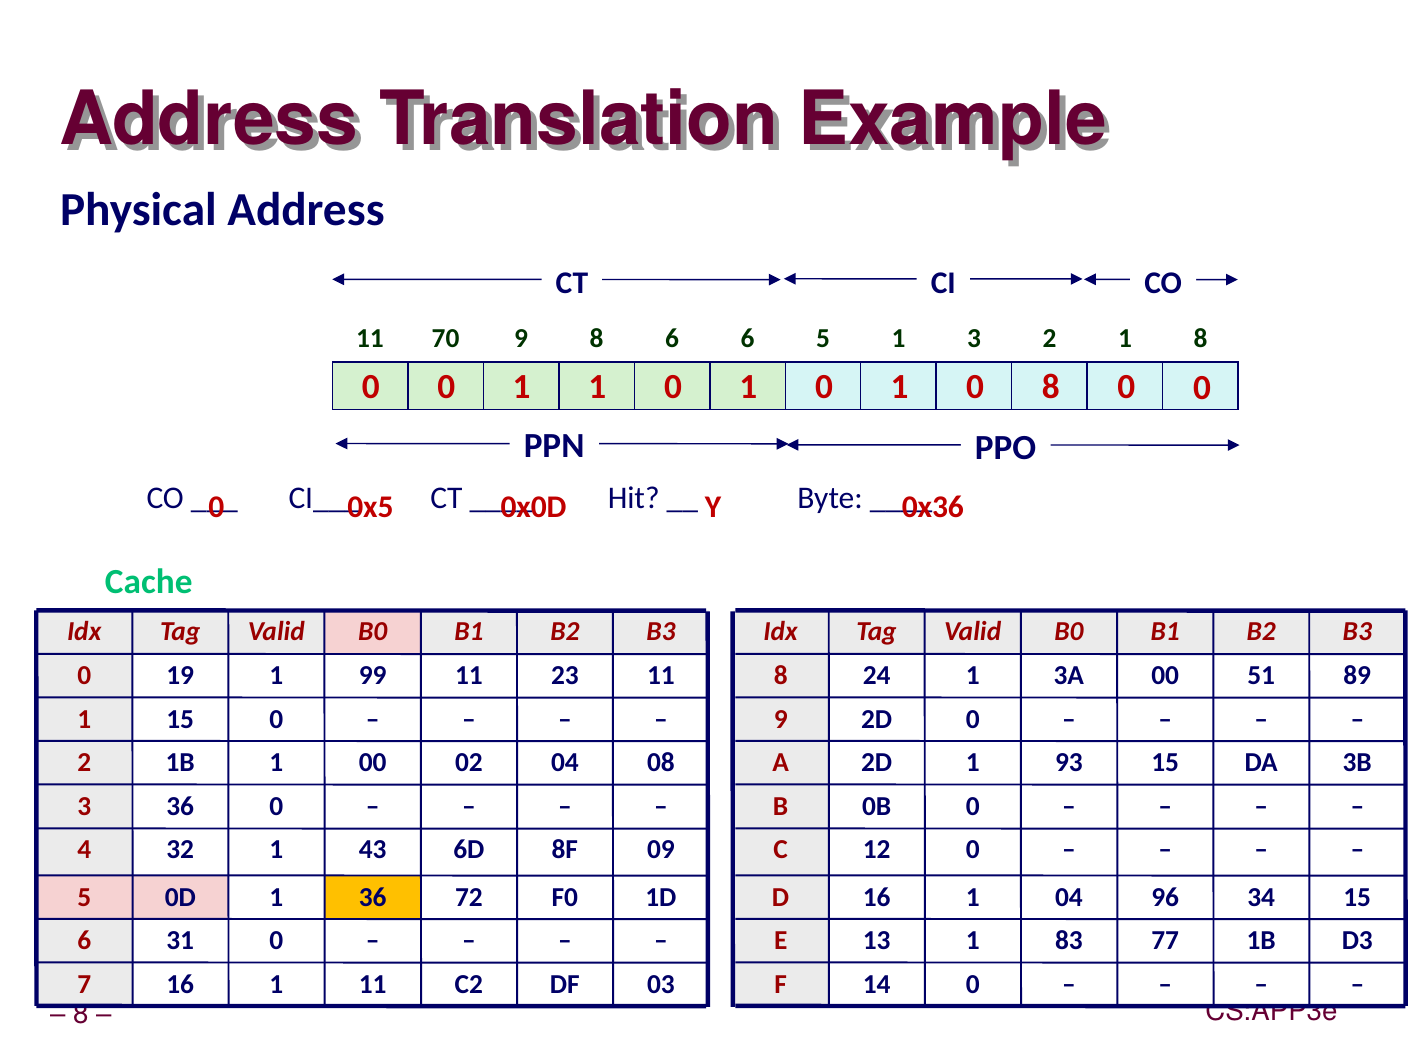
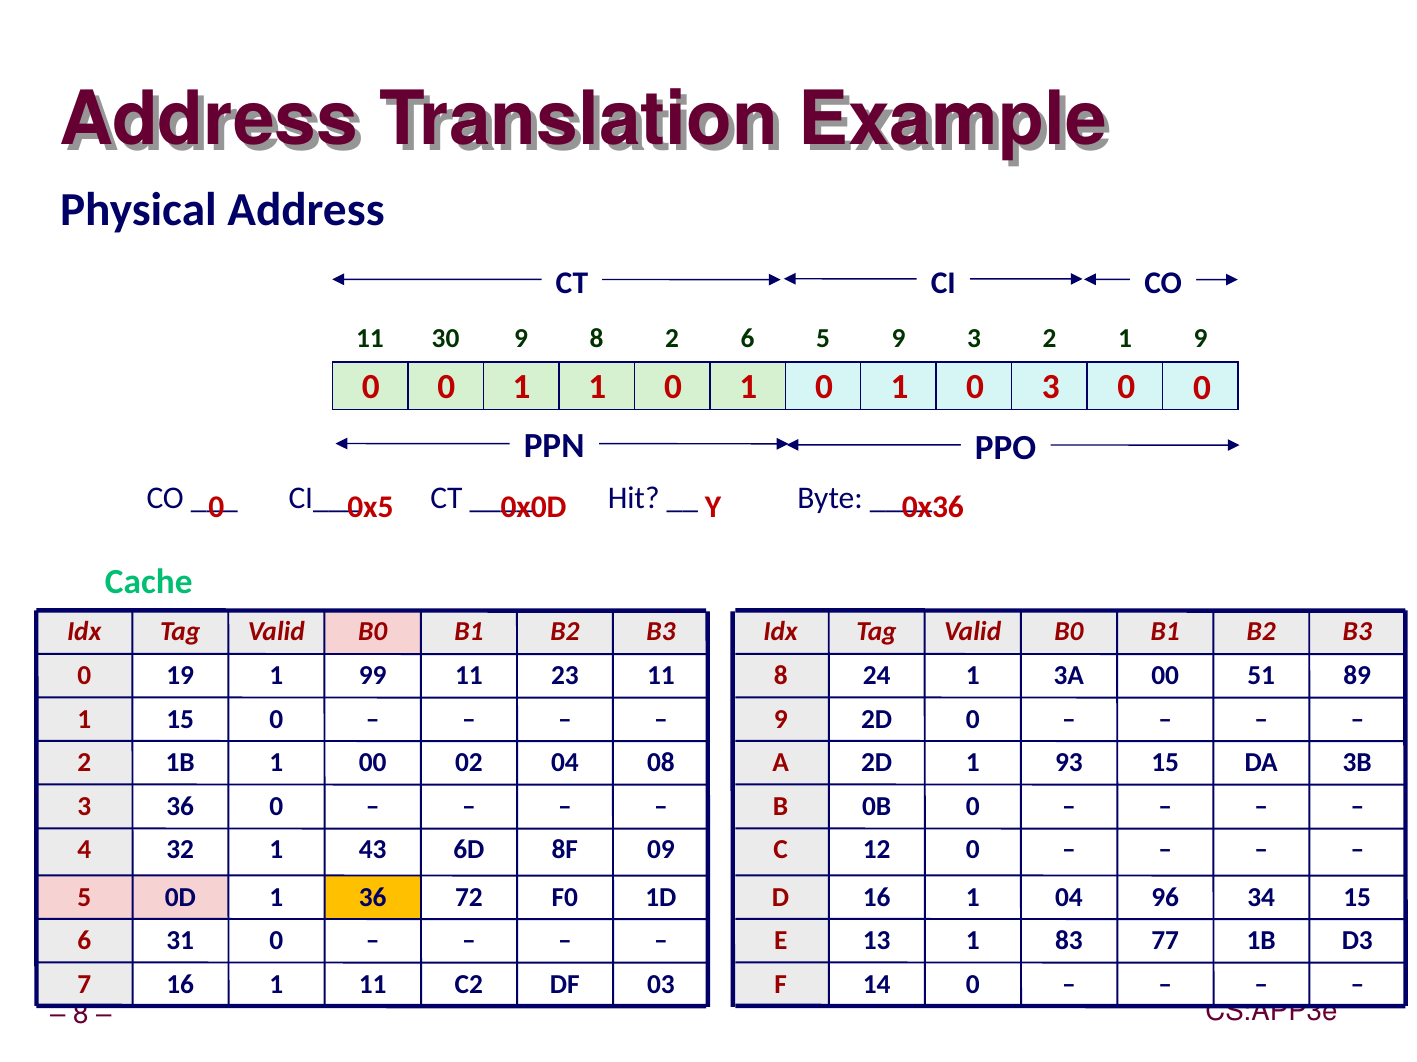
70: 70 -> 30
8 6: 6 -> 2
5 1: 1 -> 9
1 8: 8 -> 9
0 8: 8 -> 3
